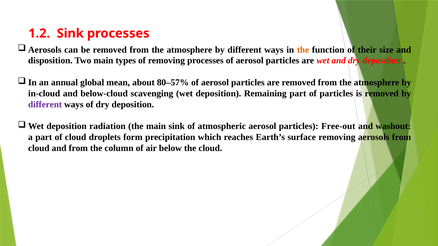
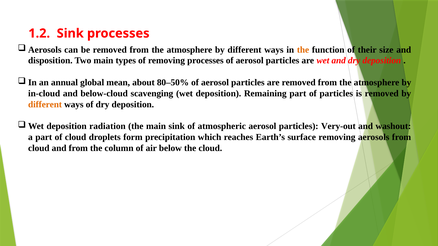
80–57%: 80–57% -> 80–50%
different at (45, 105) colour: purple -> orange
Free-out: Free-out -> Very-out
